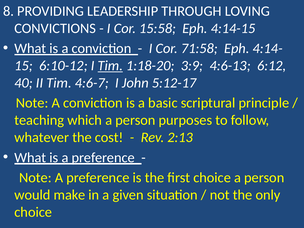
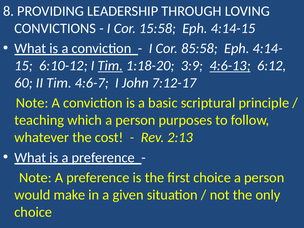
71:58: 71:58 -> 85:58
4:6-13 underline: none -> present
40: 40 -> 60
5:12-17: 5:12-17 -> 7:12-17
